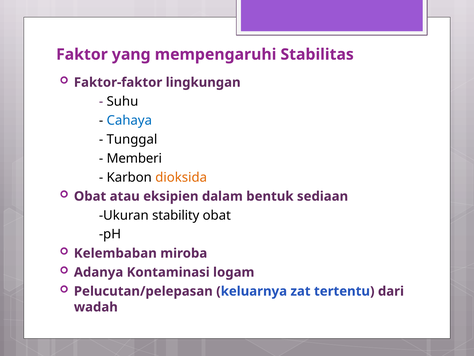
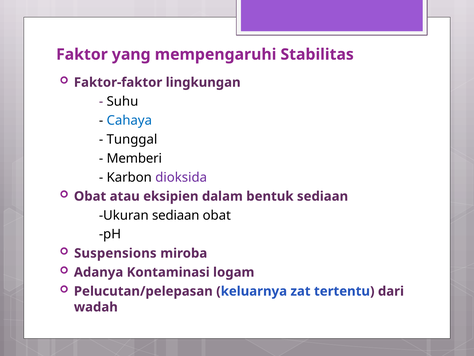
dioksida colour: orange -> purple
Ukuran stability: stability -> sediaan
Kelembaban: Kelembaban -> Suspensions
